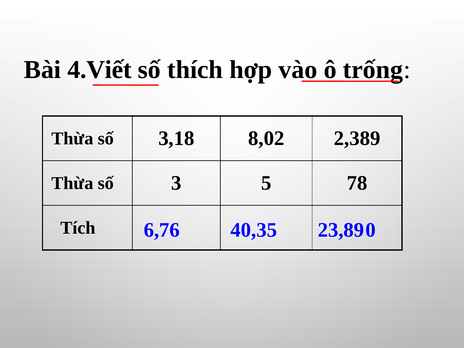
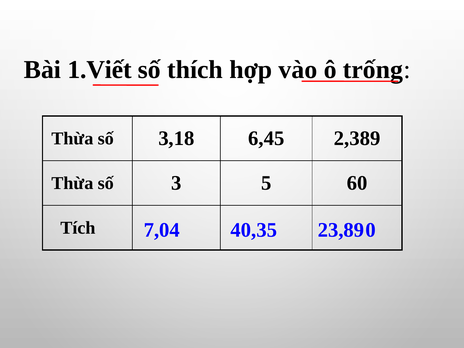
4.Viết: 4.Viết -> 1.Viết
8,02: 8,02 -> 6,45
78: 78 -> 60
6,76: 6,76 -> 7,04
